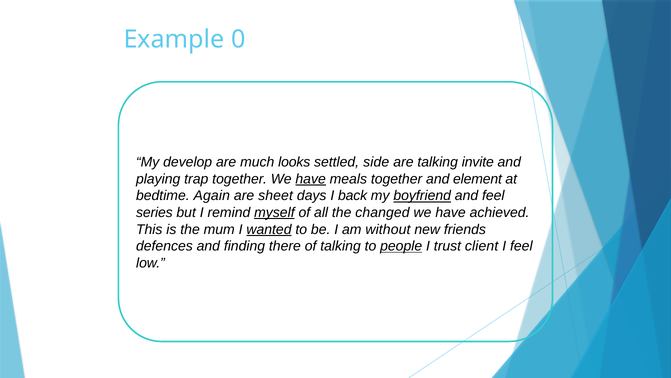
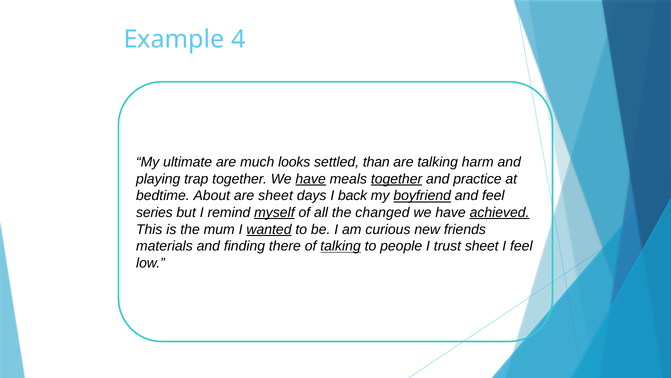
0: 0 -> 4
develop: develop -> ultimate
side: side -> than
invite: invite -> harm
together at (397, 179) underline: none -> present
element: element -> practice
Again: Again -> About
achieved underline: none -> present
without: without -> curious
defences: defences -> materials
talking at (341, 246) underline: none -> present
people underline: present -> none
trust client: client -> sheet
